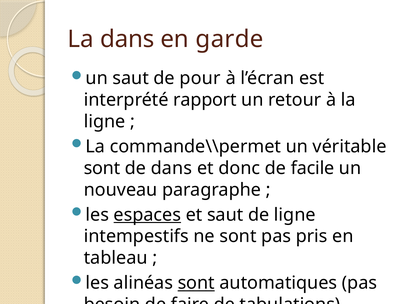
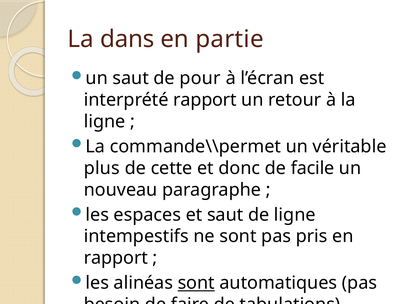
garde: garde -> partie
sont at (102, 168): sont -> plus
de dans: dans -> cette
espaces underline: present -> none
tableau at (116, 258): tableau -> rapport
